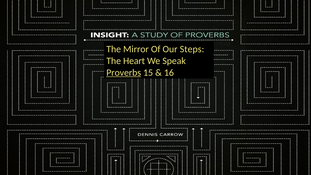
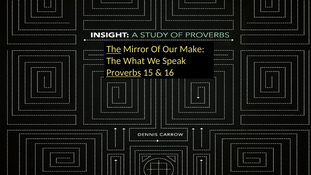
The at (114, 49) underline: none -> present
Steps: Steps -> Make
Heart: Heart -> What
